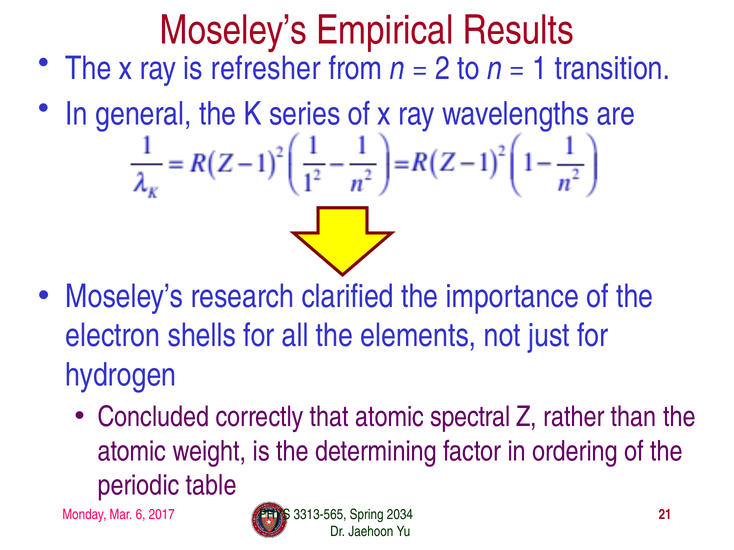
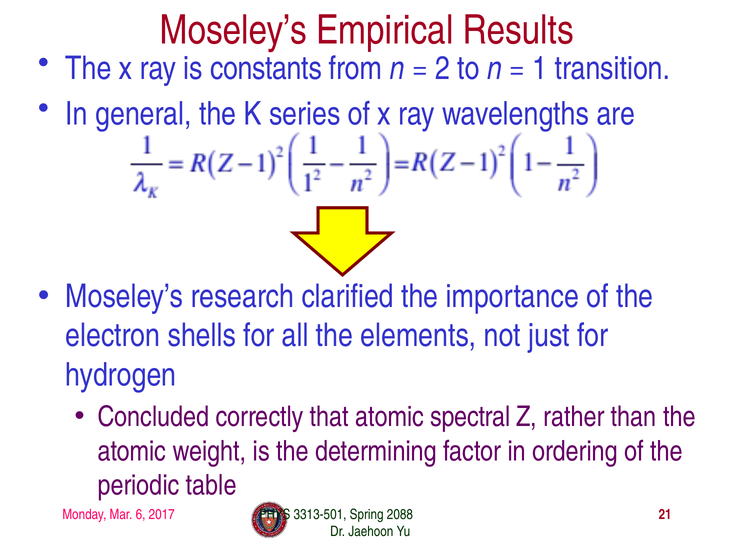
refresher: refresher -> constants
3313-565: 3313-565 -> 3313-501
2034: 2034 -> 2088
